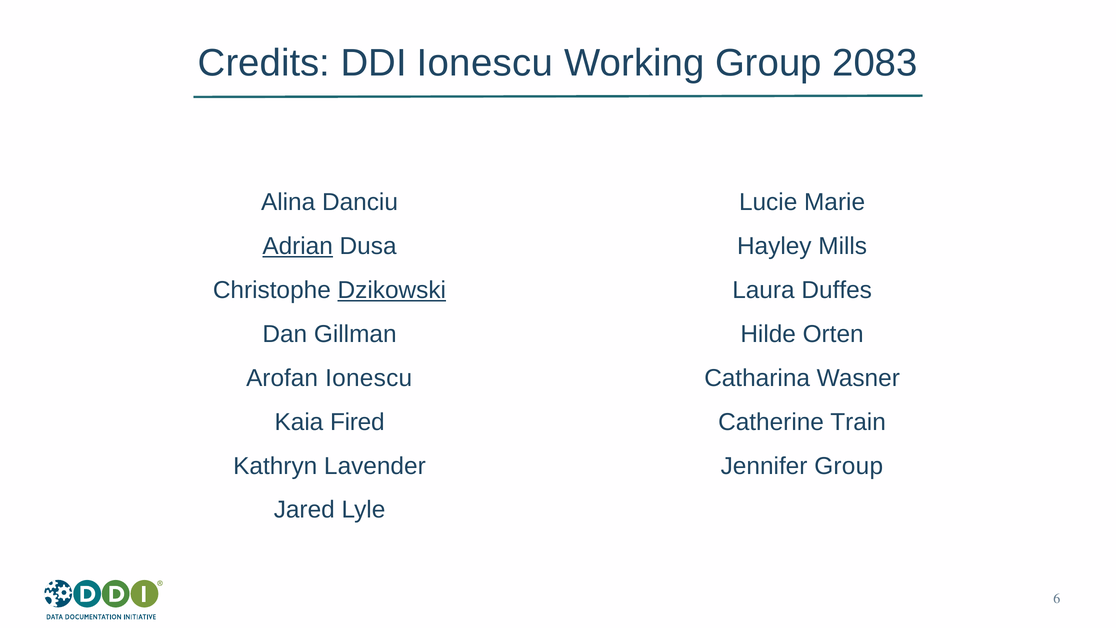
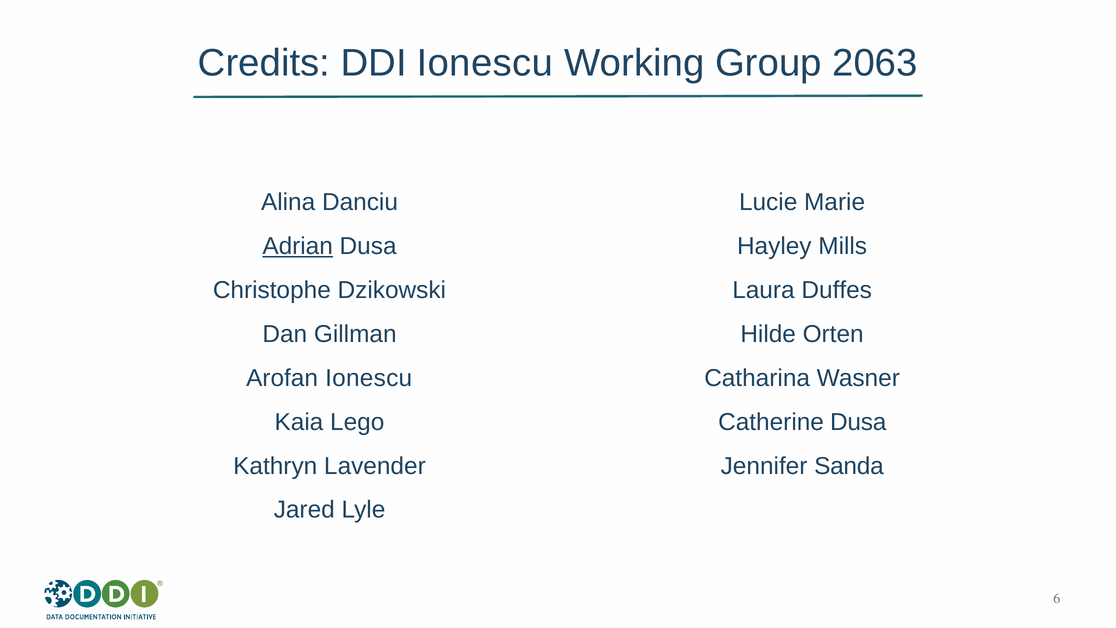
2083: 2083 -> 2063
Dzikowski underline: present -> none
Fired: Fired -> Lego
Catherine Train: Train -> Dusa
Jennifer Group: Group -> Sanda
